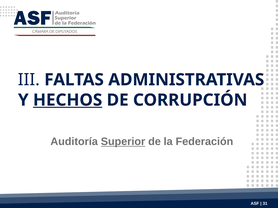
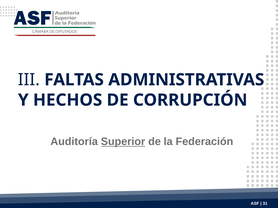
HECHOS underline: present -> none
